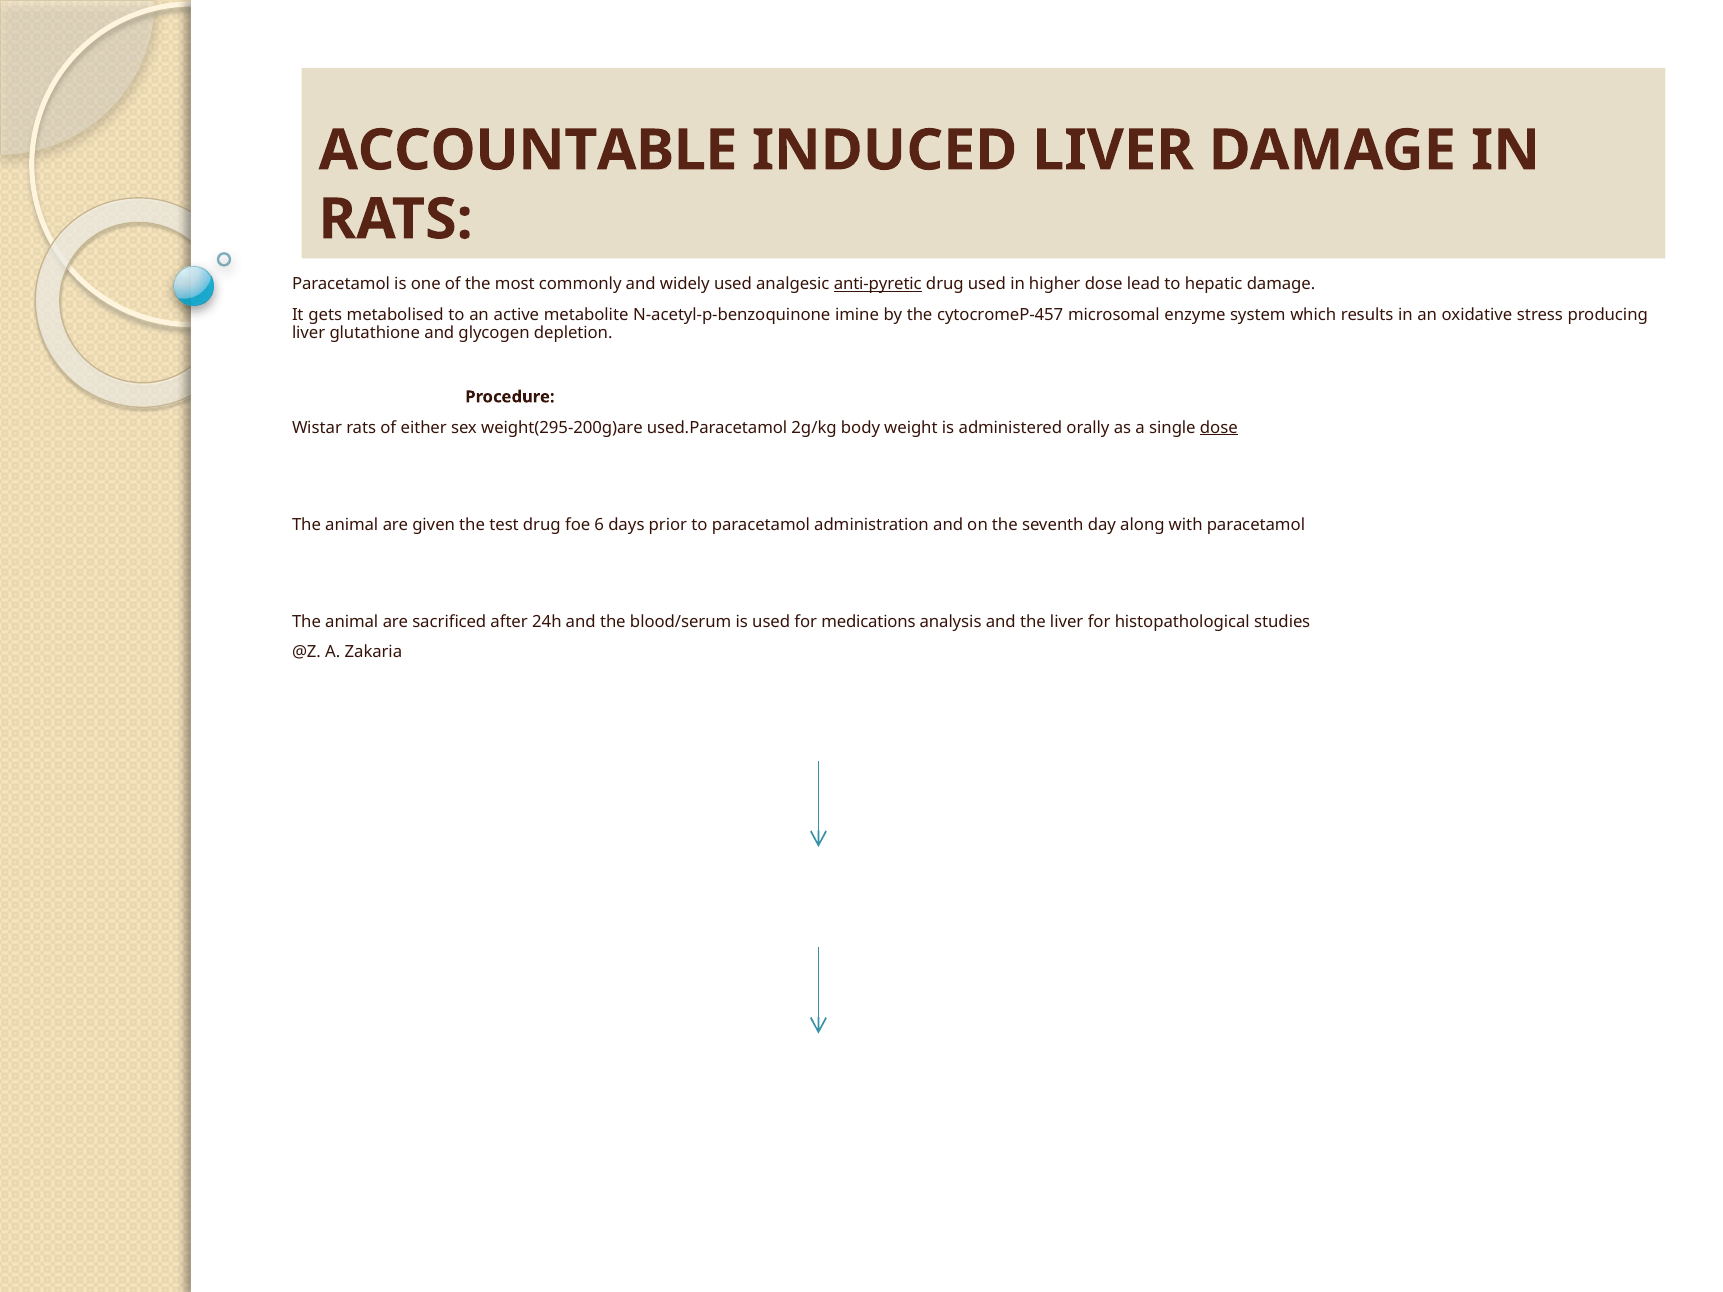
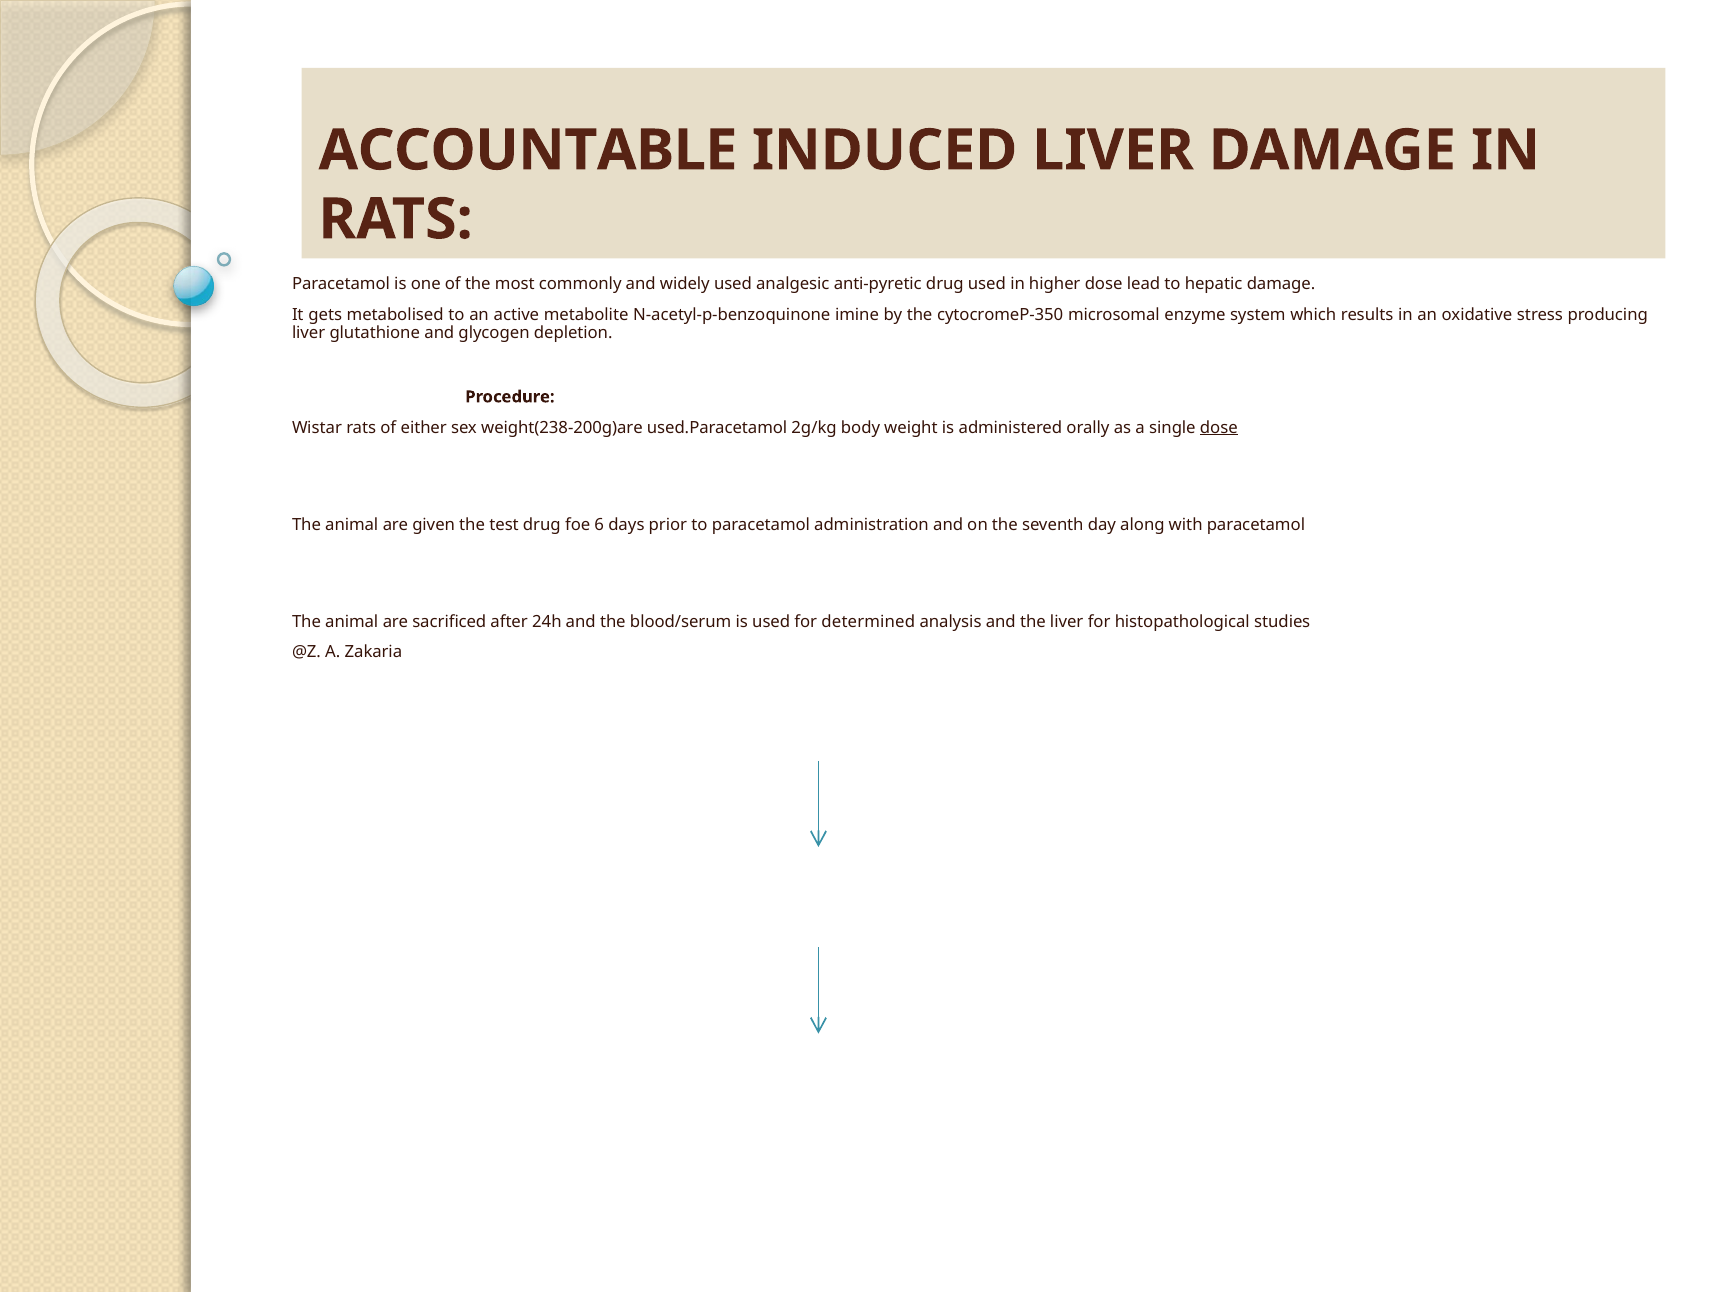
anti-pyretic underline: present -> none
cytocromeP-457: cytocromeP-457 -> cytocromeP-350
weight(295-200g)are: weight(295-200g)are -> weight(238-200g)are
medications: medications -> determined
